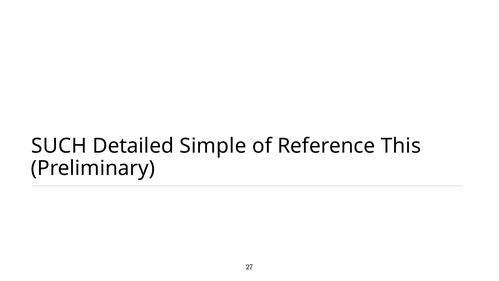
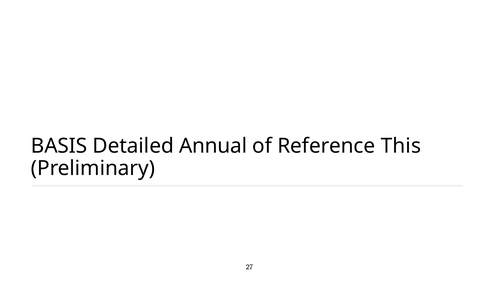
SUCH: SUCH -> BASIS
Simple: Simple -> Annual
